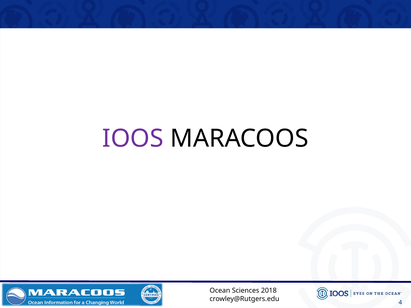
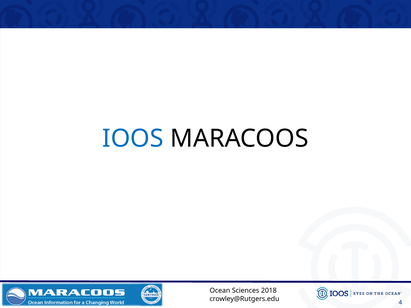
IOOS colour: purple -> blue
